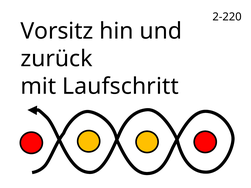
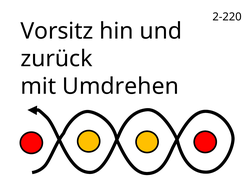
Laufschritt: Laufschritt -> Umdrehen
